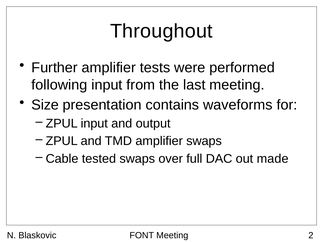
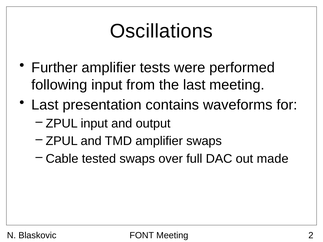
Throughout: Throughout -> Oscillations
Size at (45, 105): Size -> Last
